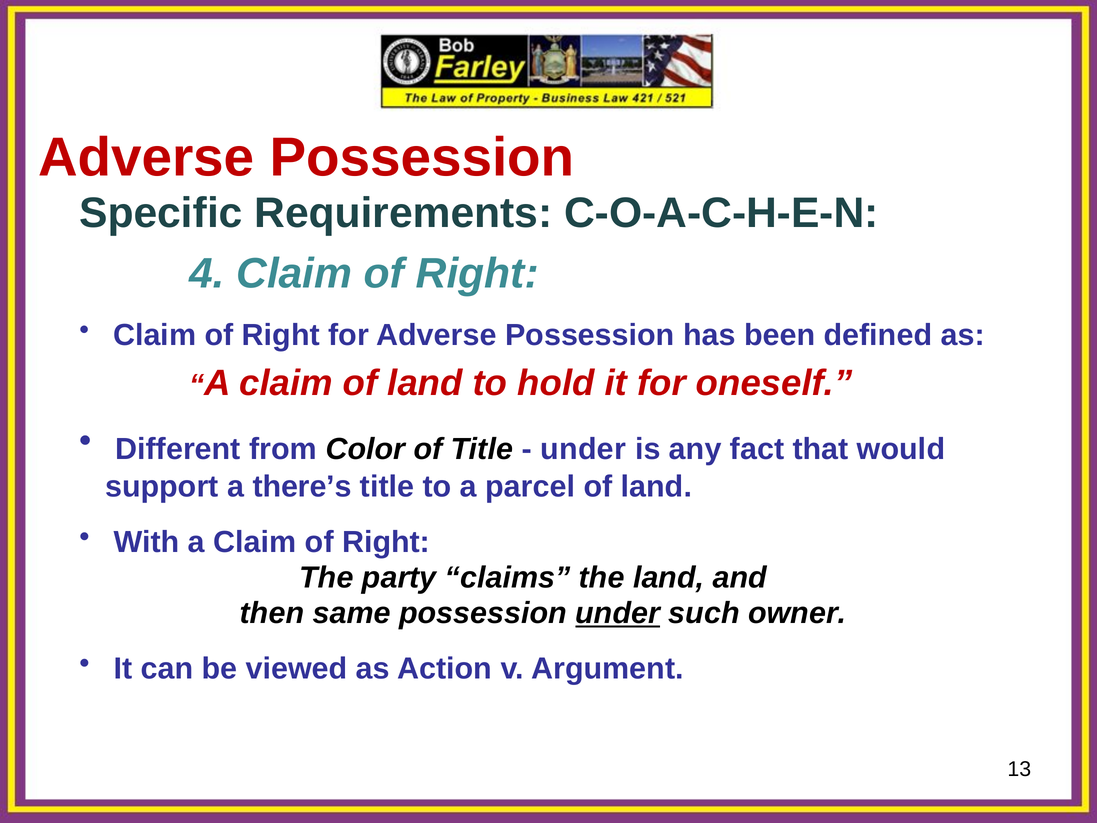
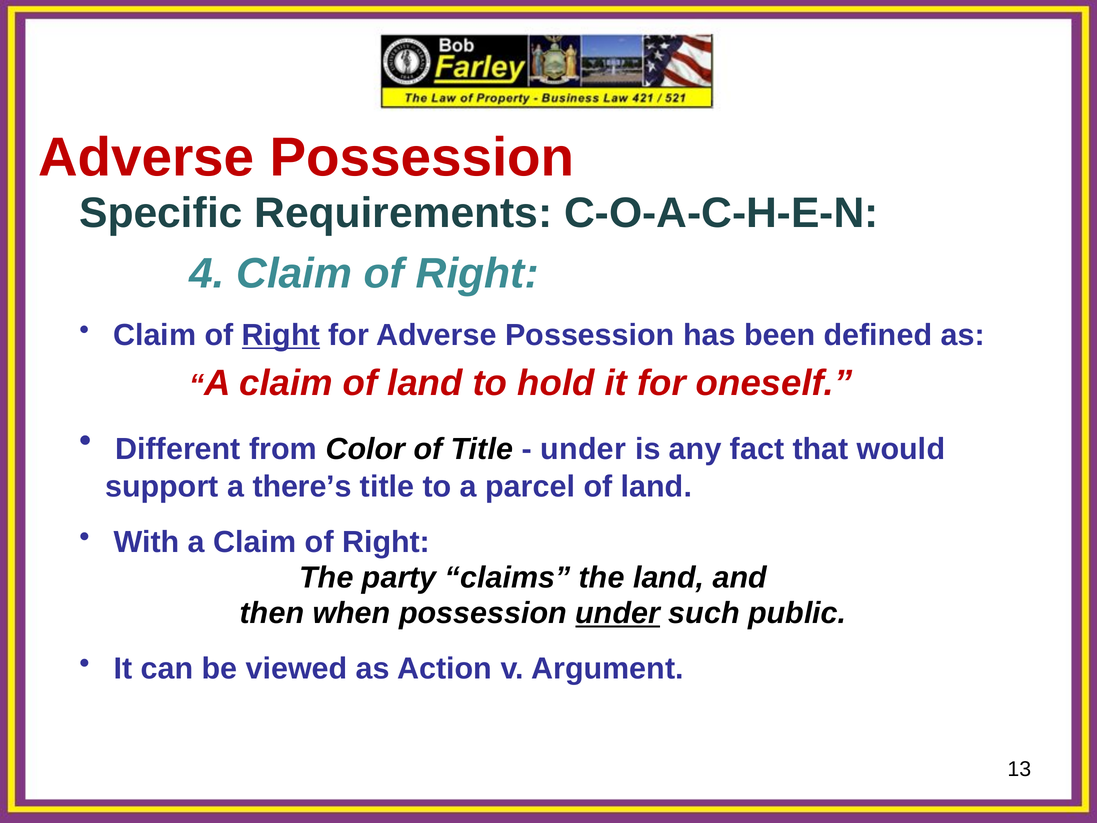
Right at (281, 335) underline: none -> present
same: same -> when
owner: owner -> public
